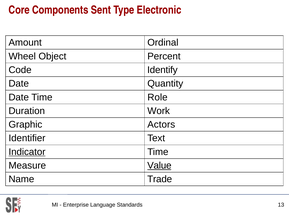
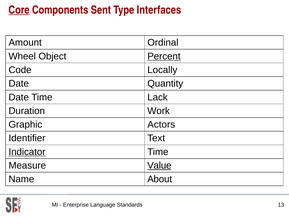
Core underline: none -> present
Electronic: Electronic -> Interfaces
Percent underline: none -> present
Identify: Identify -> Locally
Role: Role -> Lack
Trade: Trade -> About
